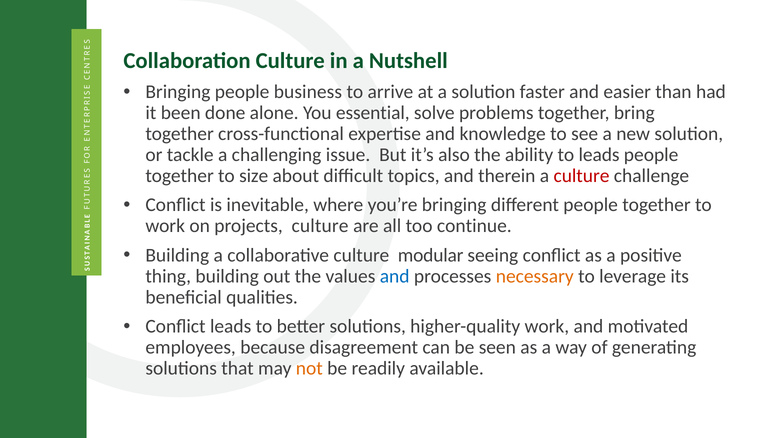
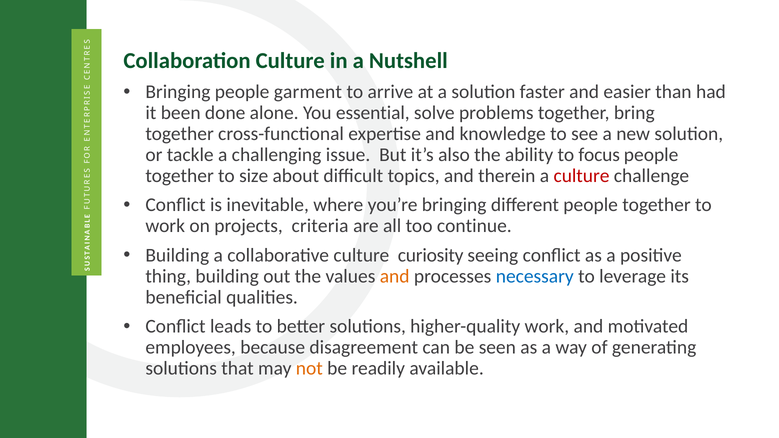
business: business -> garment
to leads: leads -> focus
projects culture: culture -> criteria
modular: modular -> curiosity
and at (395, 276) colour: blue -> orange
necessary colour: orange -> blue
